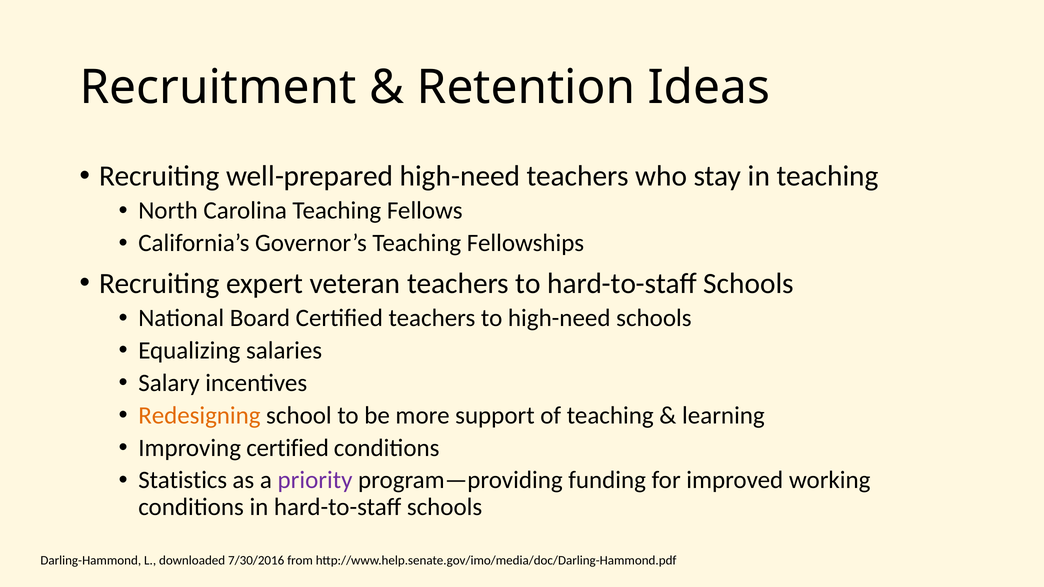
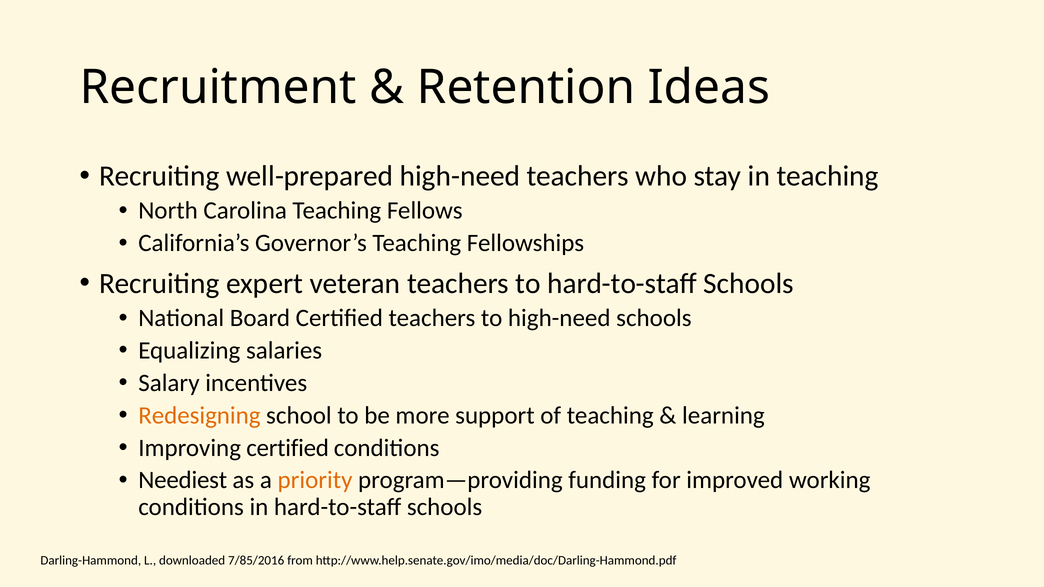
Statistics: Statistics -> Neediest
priority colour: purple -> orange
7/30/2016: 7/30/2016 -> 7/85/2016
